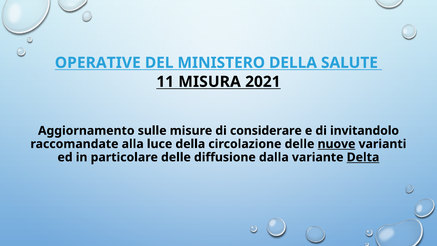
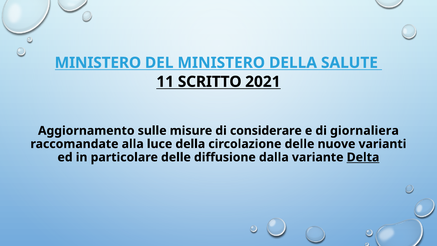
OPERATIVE at (98, 63): OPERATIVE -> MINISTERO
MISURA: MISURA -> SCRITTO
invitandolo: invitandolo -> giornaliera
nuove underline: present -> none
